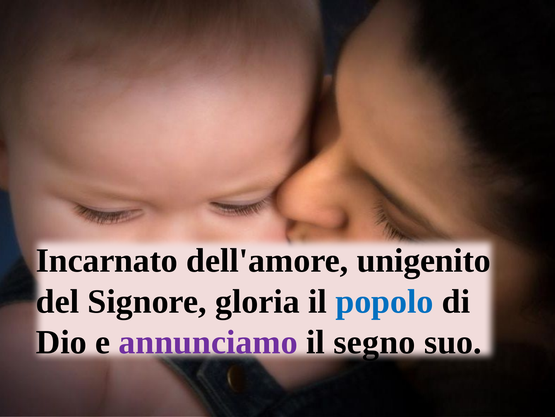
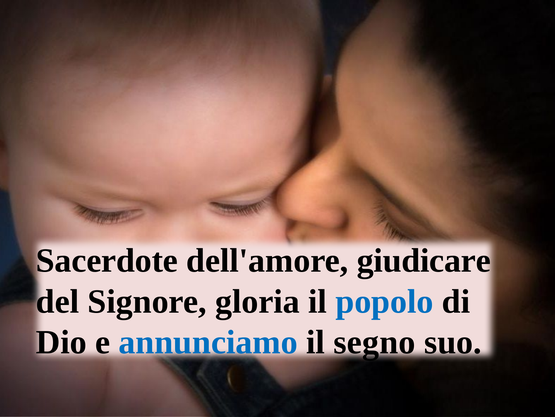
Incarnato: Incarnato -> Sacerdote
unigenito: unigenito -> giudicare
annunciamo colour: purple -> blue
